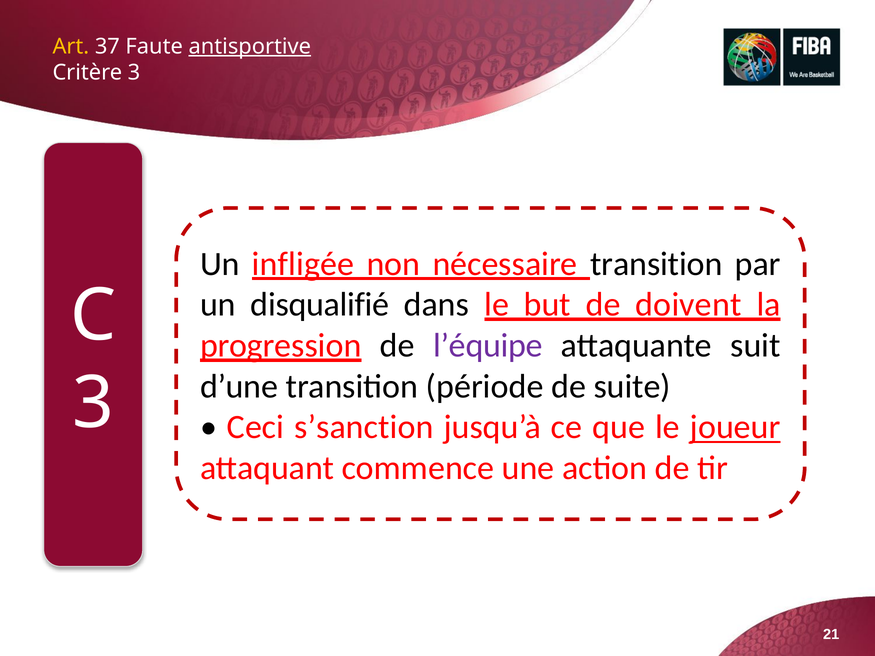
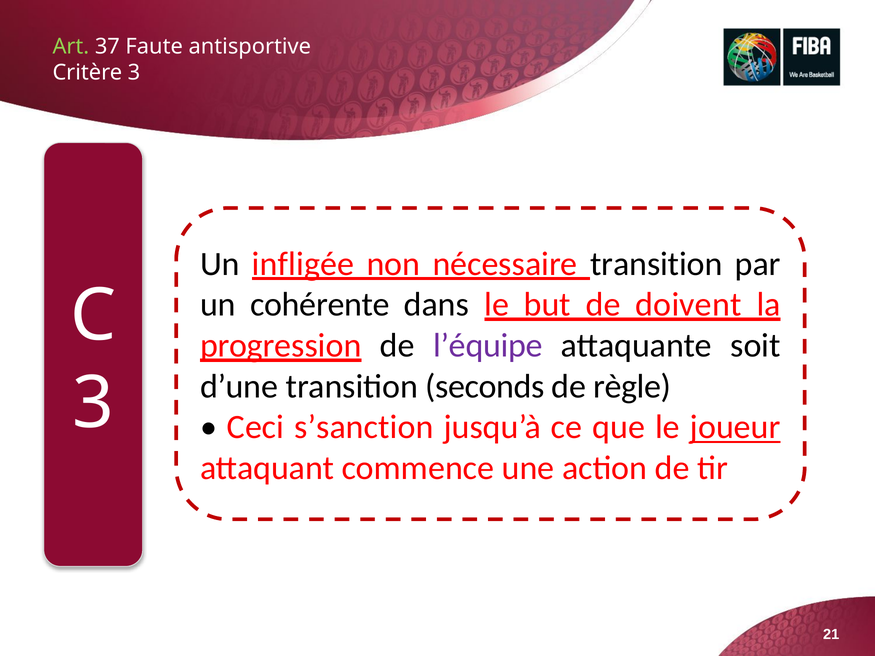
Art colour: yellow -> light green
antisportive underline: present -> none
disqualifié: disqualifié -> cohérente
suit: suit -> soit
période: période -> seconds
suite: suite -> règle
